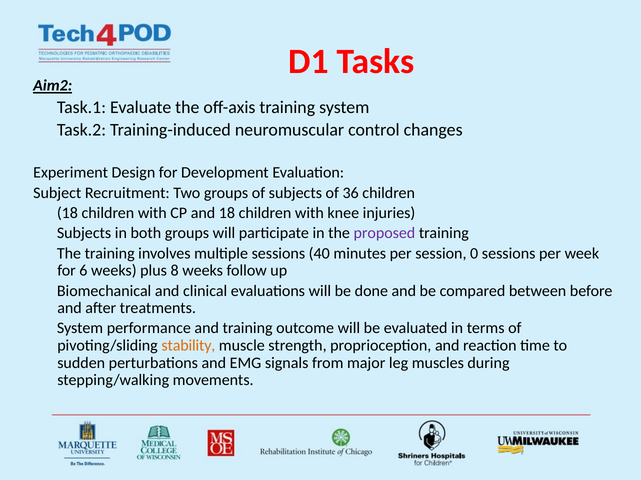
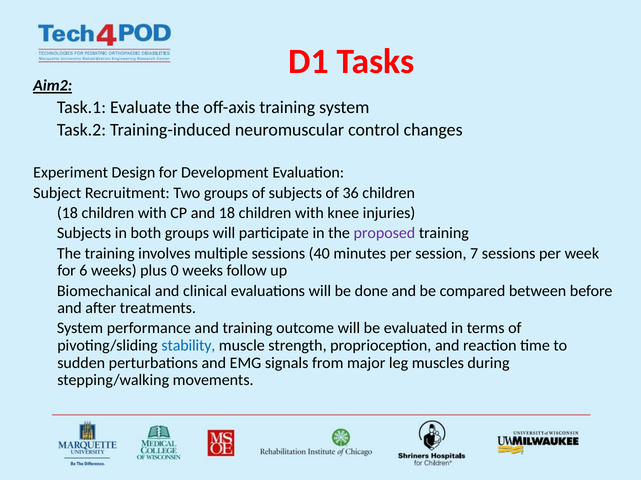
0: 0 -> 7
8: 8 -> 0
stability colour: orange -> blue
